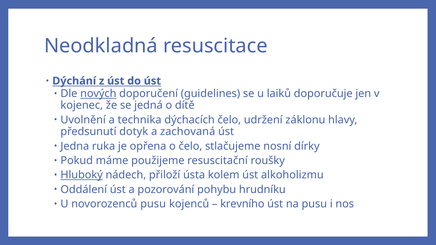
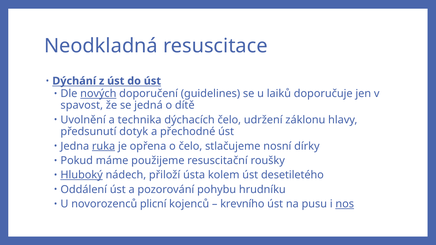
kojenec: kojenec -> spavost
zachovaná: zachovaná -> přechodné
ruka underline: none -> present
alkoholizmu: alkoholizmu -> desetiletého
novorozenců pusu: pusu -> plicní
nos underline: none -> present
